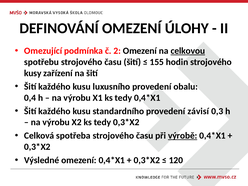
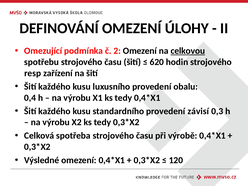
155: 155 -> 620
kusy: kusy -> resp
výrobě underline: present -> none
